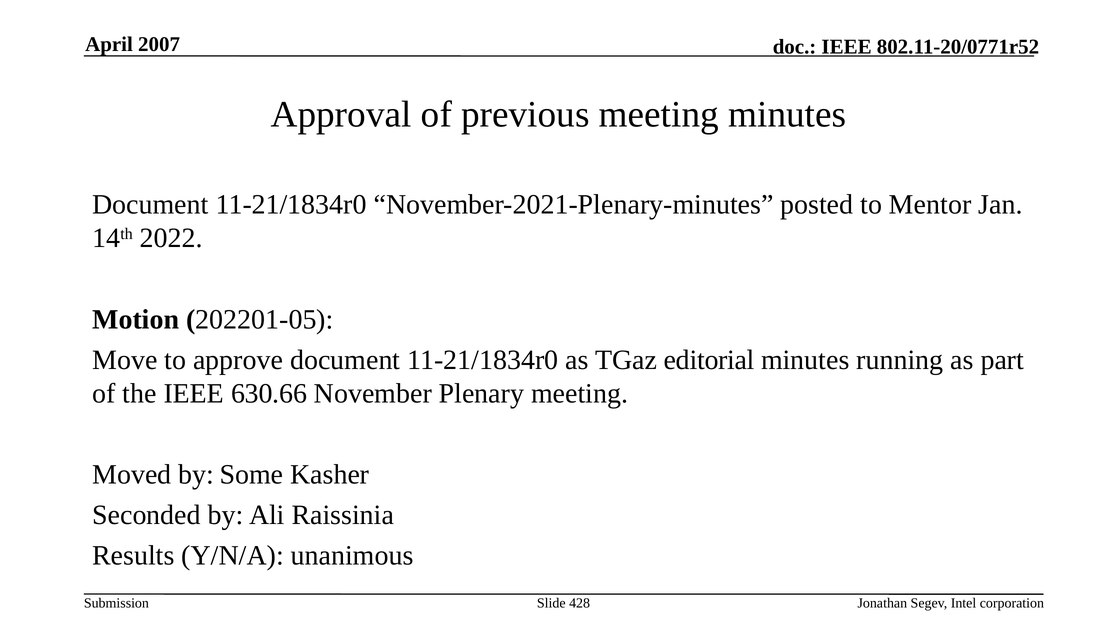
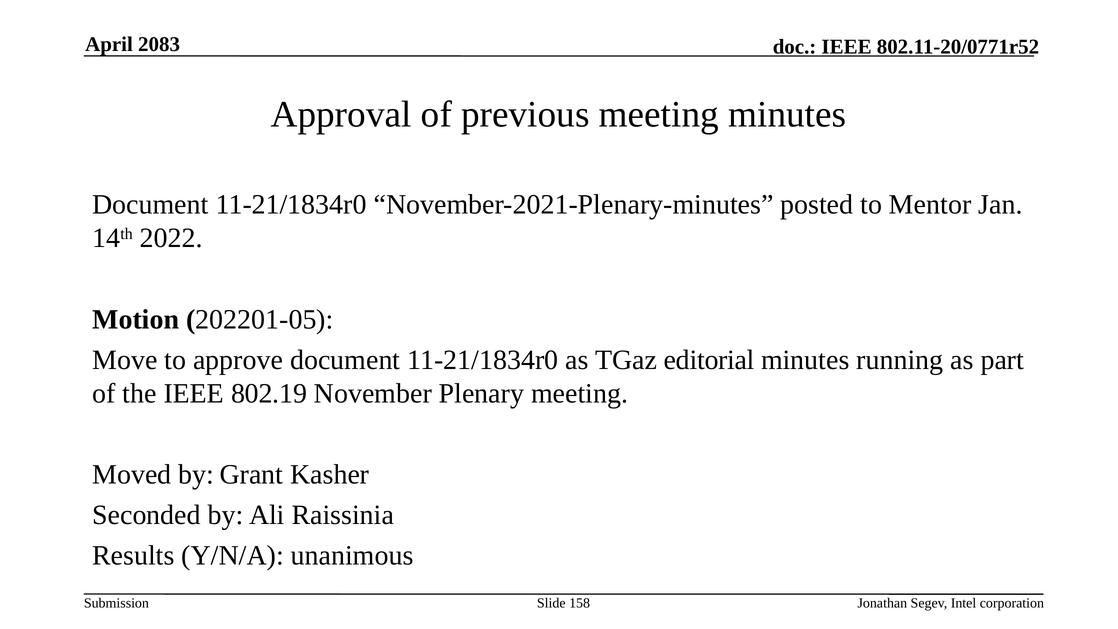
2007: 2007 -> 2083
630.66: 630.66 -> 802.19
Some: Some -> Grant
428: 428 -> 158
